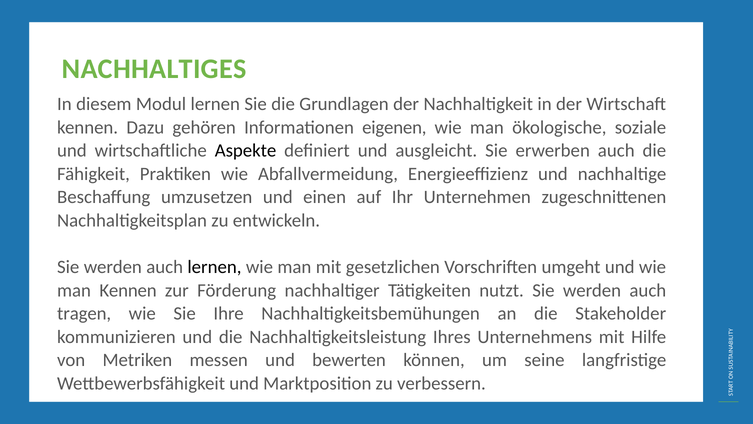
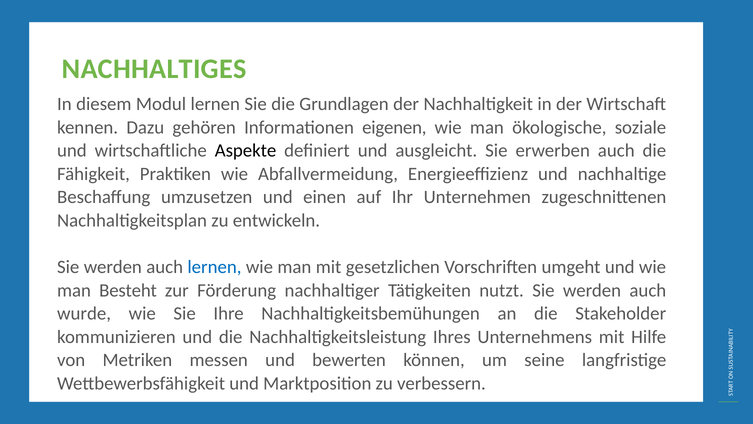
lernen at (214, 267) colour: black -> blue
man Kennen: Kennen -> Besteht
tragen: tragen -> wurde
